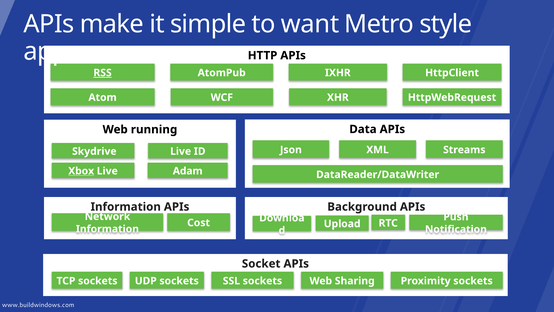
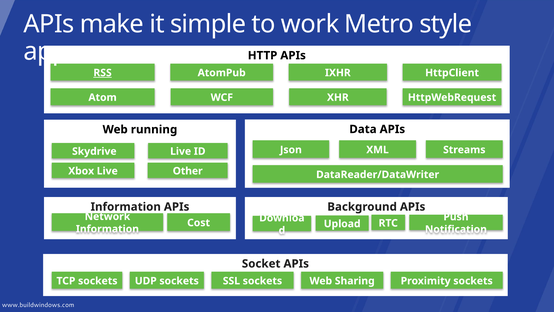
want: want -> work
Xbox underline: present -> none
Adam: Adam -> Other
